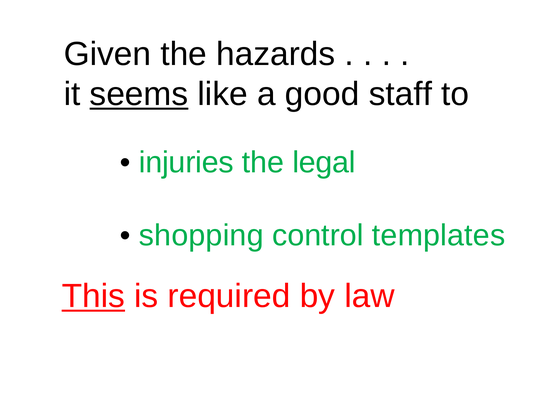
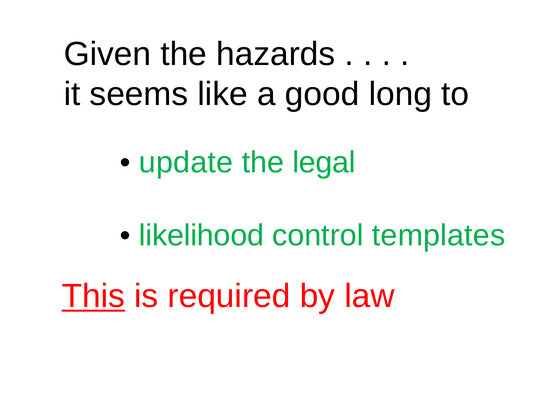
seems underline: present -> none
staff: staff -> long
injuries: injuries -> update
shopping: shopping -> likelihood
